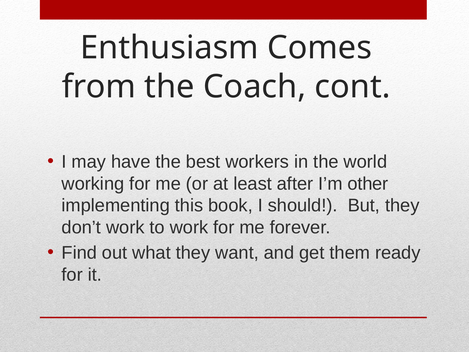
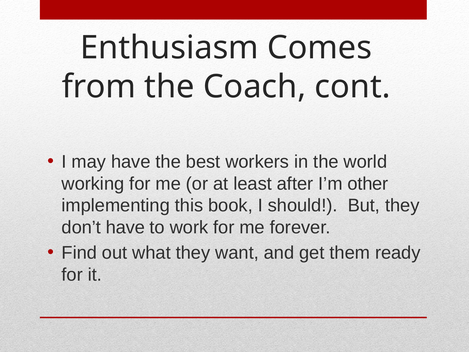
don’t work: work -> have
